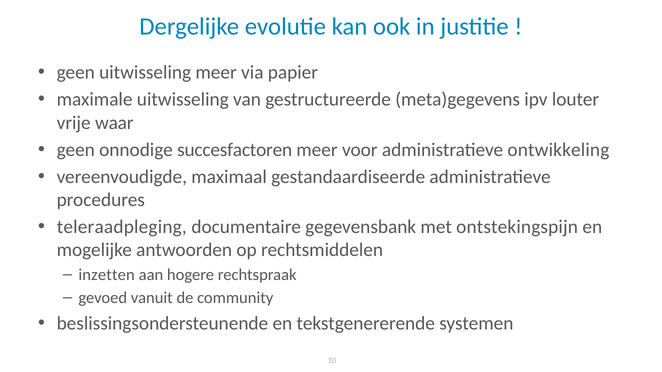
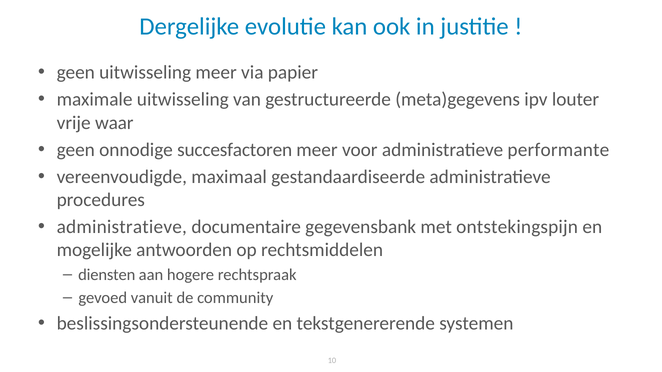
ontwikkeling: ontwikkeling -> performante
teleraadpleging at (122, 227): teleraadpleging -> administratieve
inzetten: inzetten -> diensten
